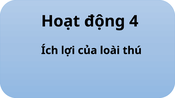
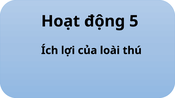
4: 4 -> 5
